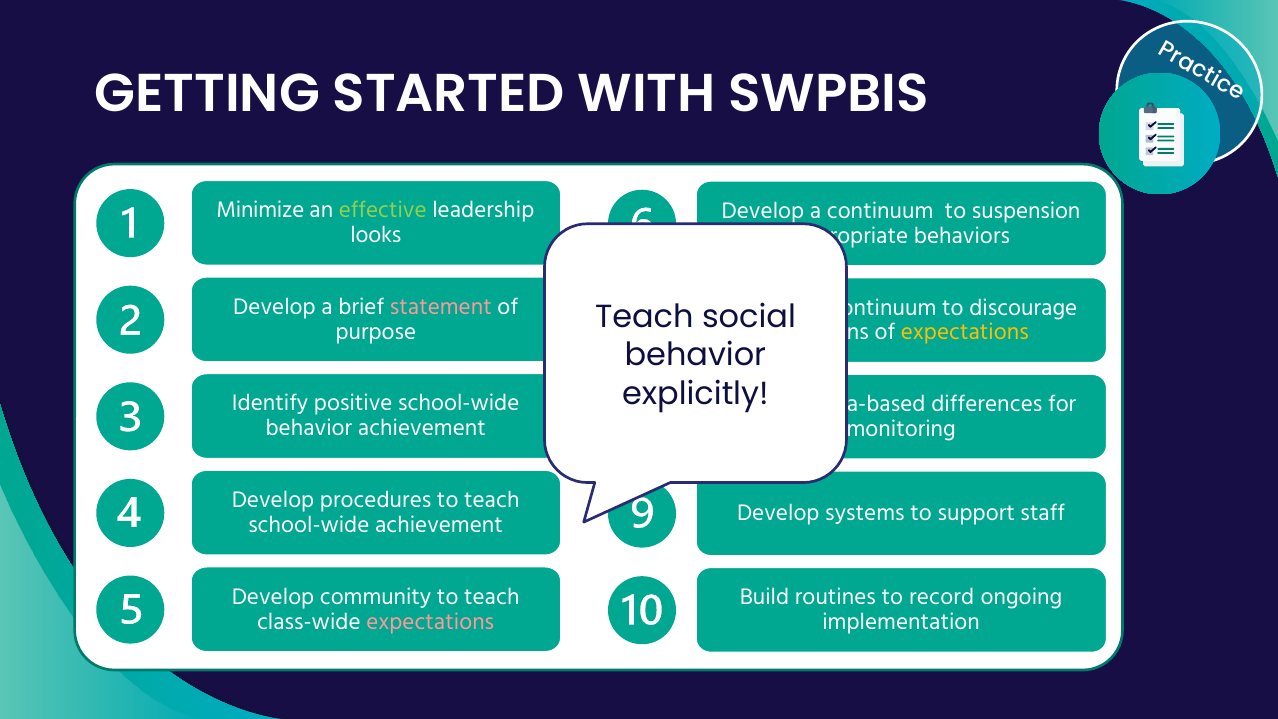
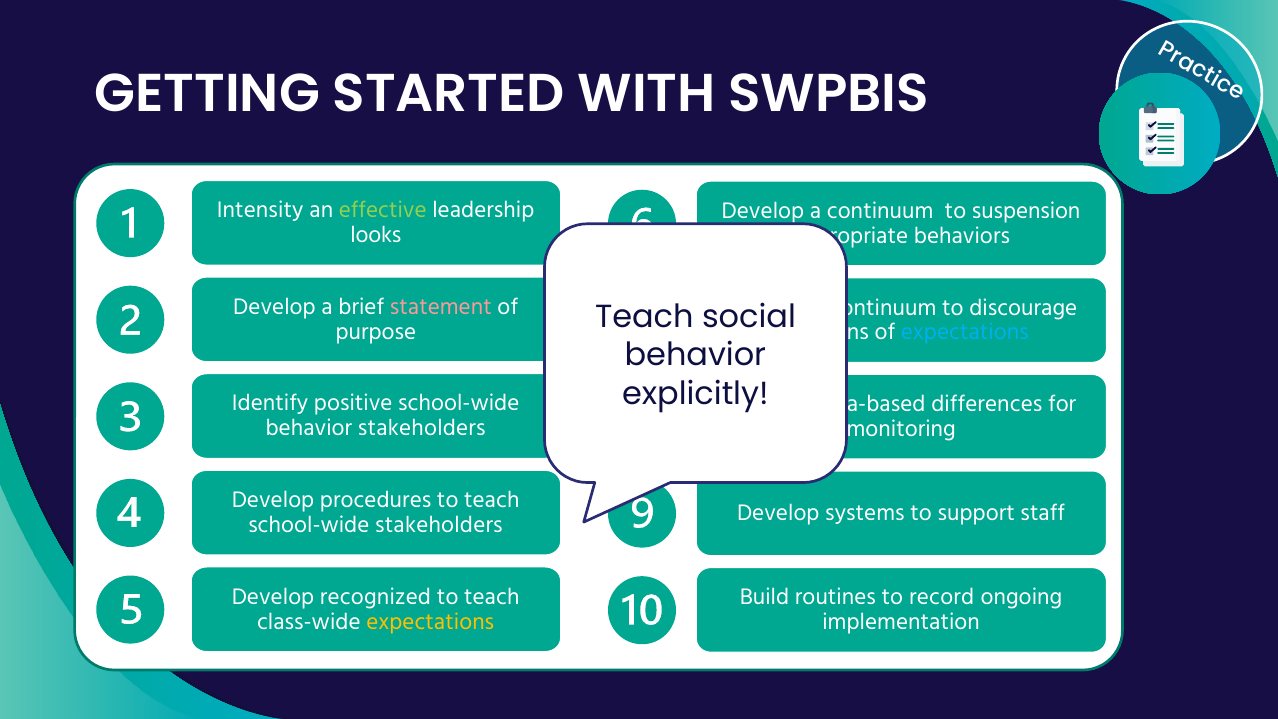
Minimize: Minimize -> Intensity
expectations at (965, 332) colour: yellow -> light blue
behavior achievement: achievement -> stakeholders
school-wide achievement: achievement -> stakeholders
community: community -> recognized
expectations at (430, 621) colour: pink -> yellow
